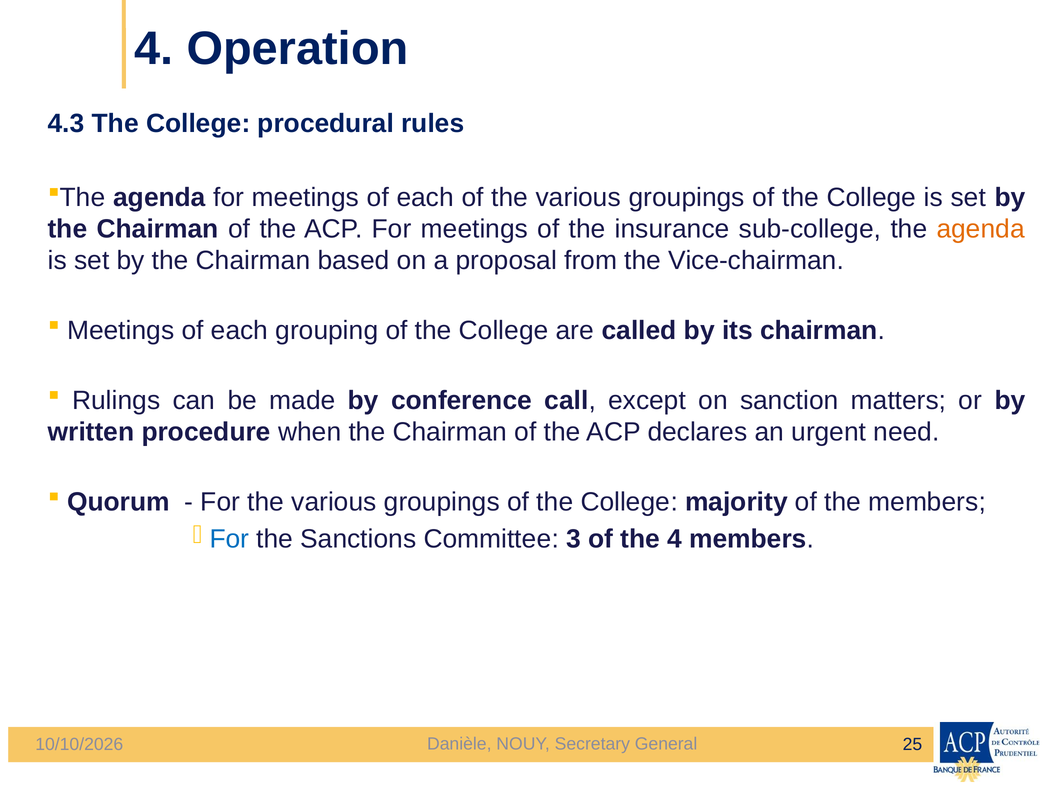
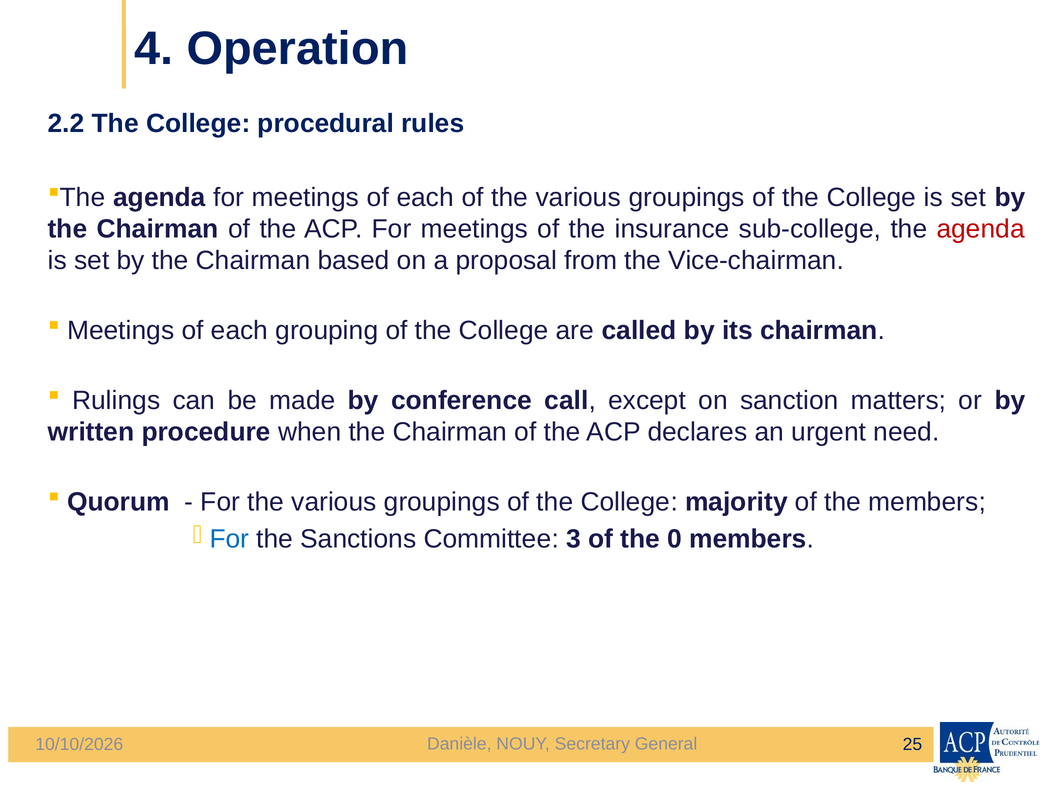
4.3: 4.3 -> 2.2
agenda at (981, 229) colour: orange -> red
the 4: 4 -> 0
